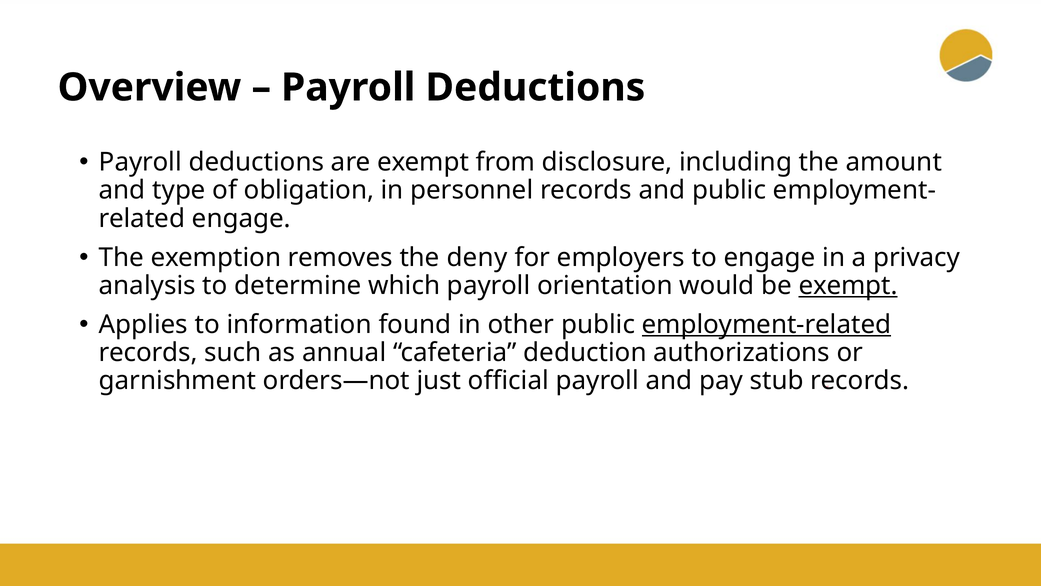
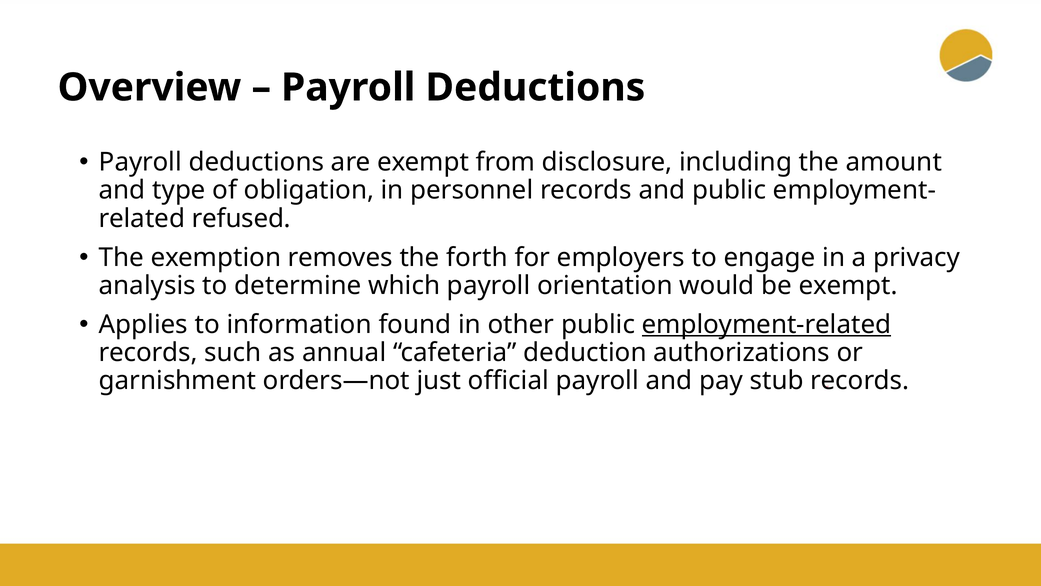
engage at (241, 218): engage -> refused
deny: deny -> forth
exempt at (848, 285) underline: present -> none
